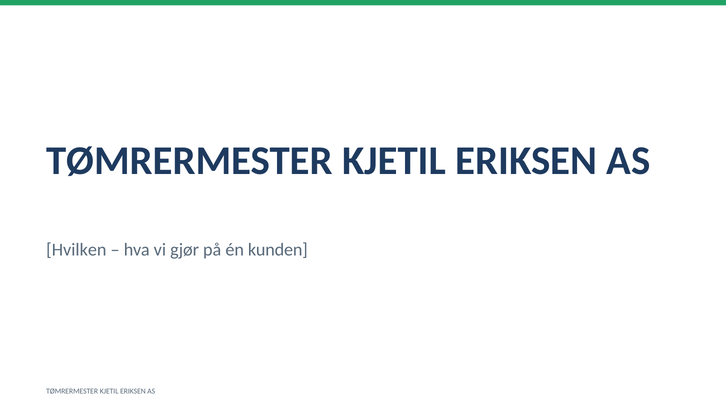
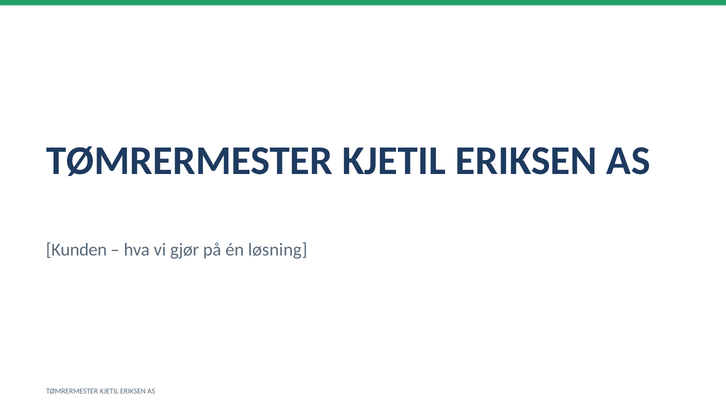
Hvilken: Hvilken -> Kunden
kunden: kunden -> løsning
